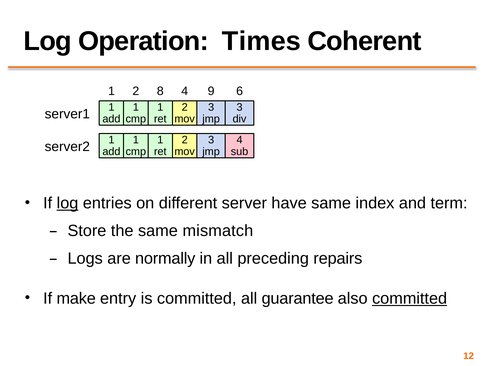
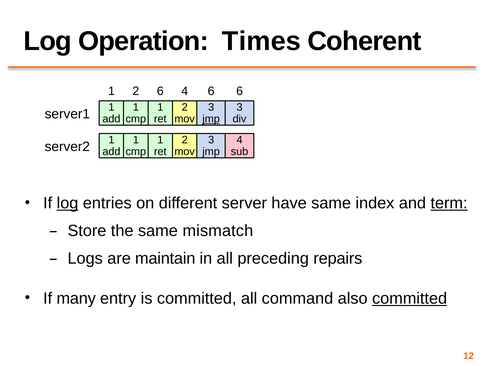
2 8: 8 -> 6
4 9: 9 -> 6
jmp at (211, 119) underline: none -> present
term underline: none -> present
normally: normally -> maintain
make: make -> many
guarantee: guarantee -> command
